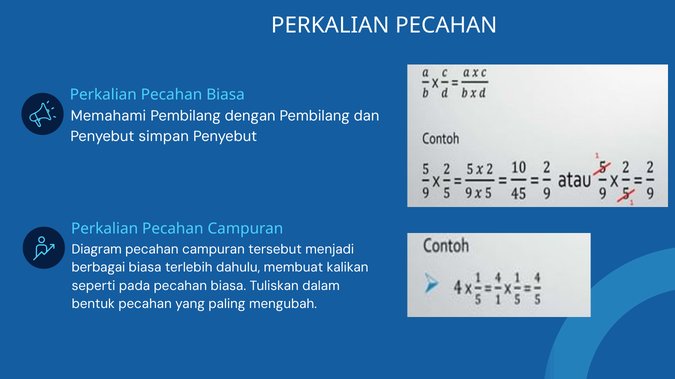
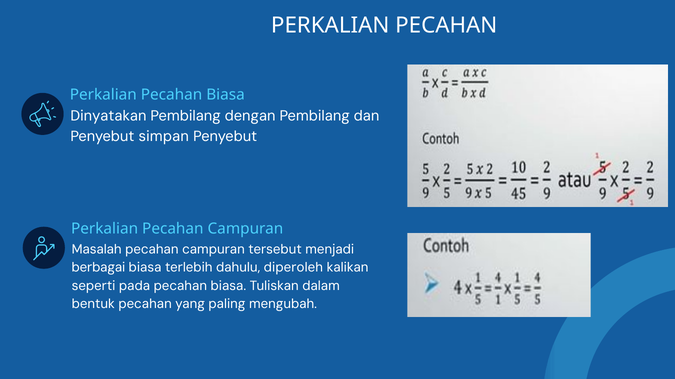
Memahami: Memahami -> Dinyatakan
Diagram: Diagram -> Masalah
membuat: membuat -> diperoleh
